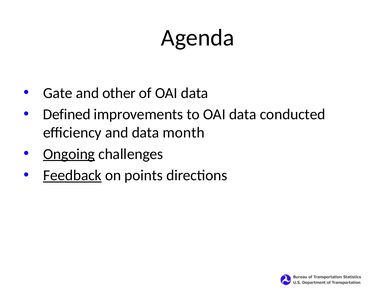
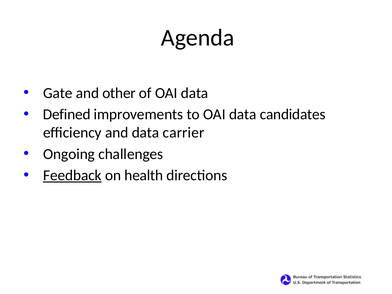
conducted: conducted -> candidates
month: month -> carrier
Ongoing underline: present -> none
points: points -> health
